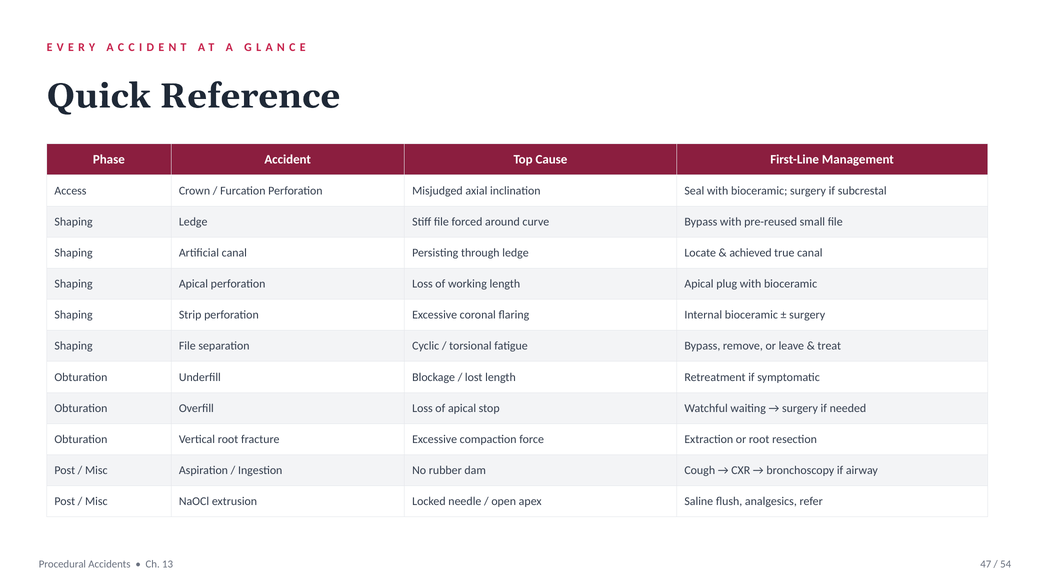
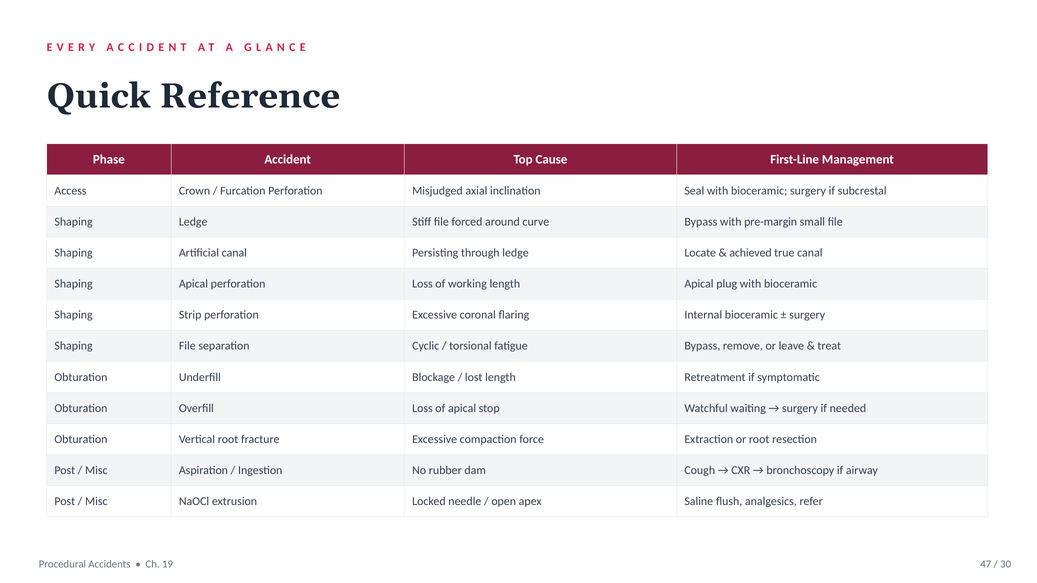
pre-reused: pre-reused -> pre-margin
13: 13 -> 19
54: 54 -> 30
